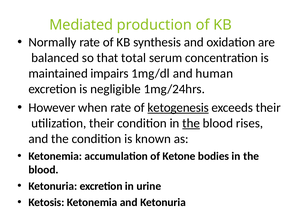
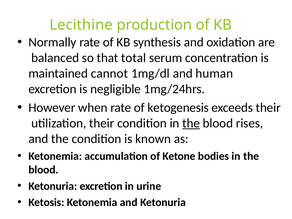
Mediated: Mediated -> Lecithine
impairs: impairs -> cannot
ketogenesis underline: present -> none
